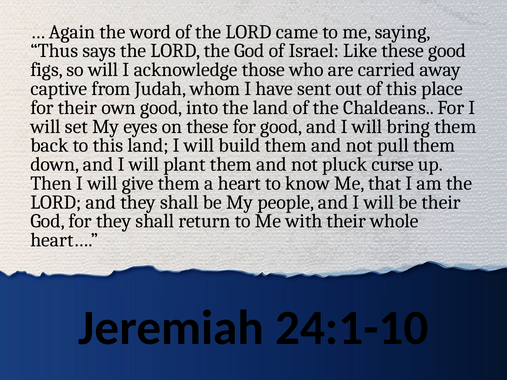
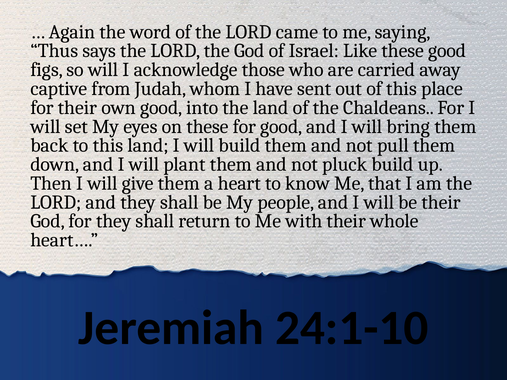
pluck curse: curse -> build
